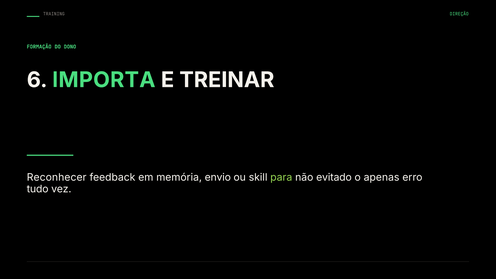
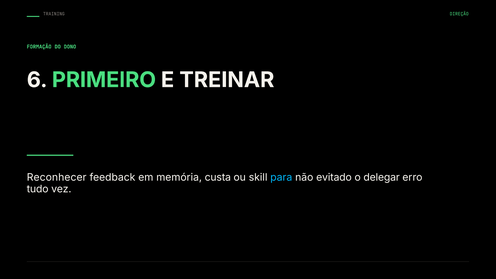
IMPORTA: IMPORTA -> PRIMEIRO
envio: envio -> custa
para colour: light green -> light blue
apenas: apenas -> delegar
